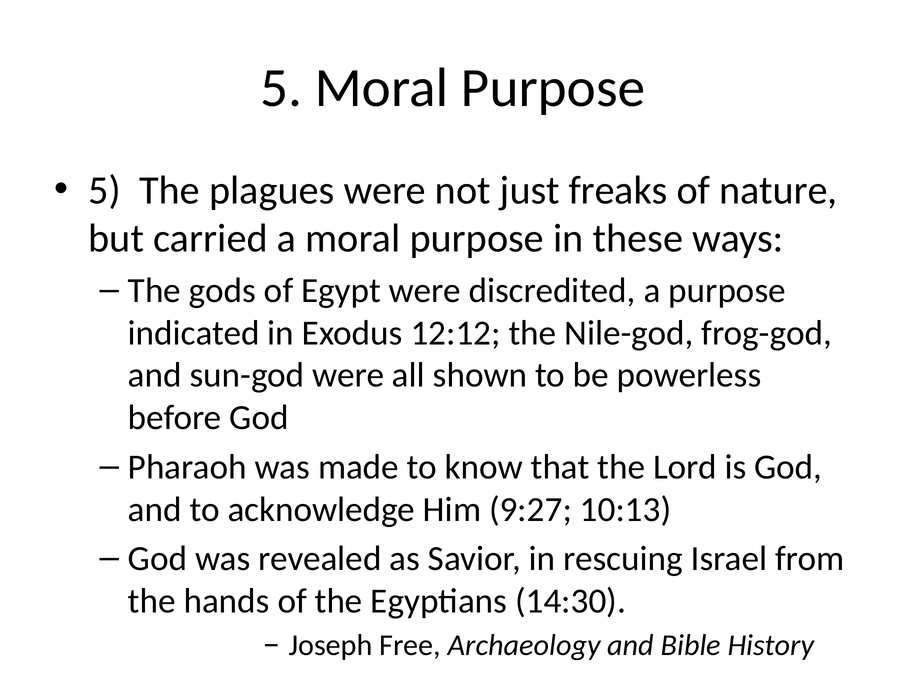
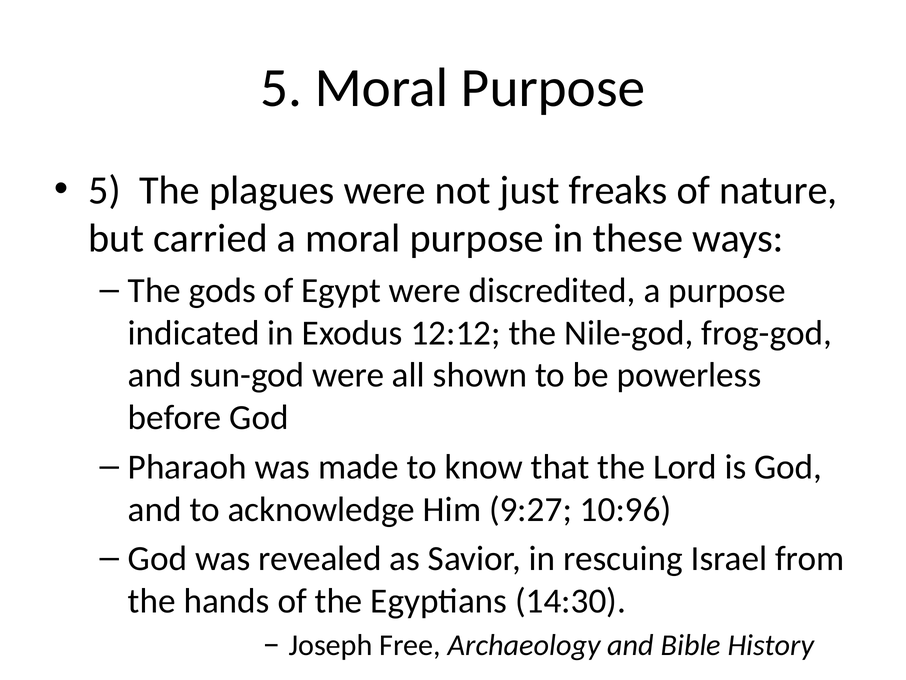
10:13: 10:13 -> 10:96
